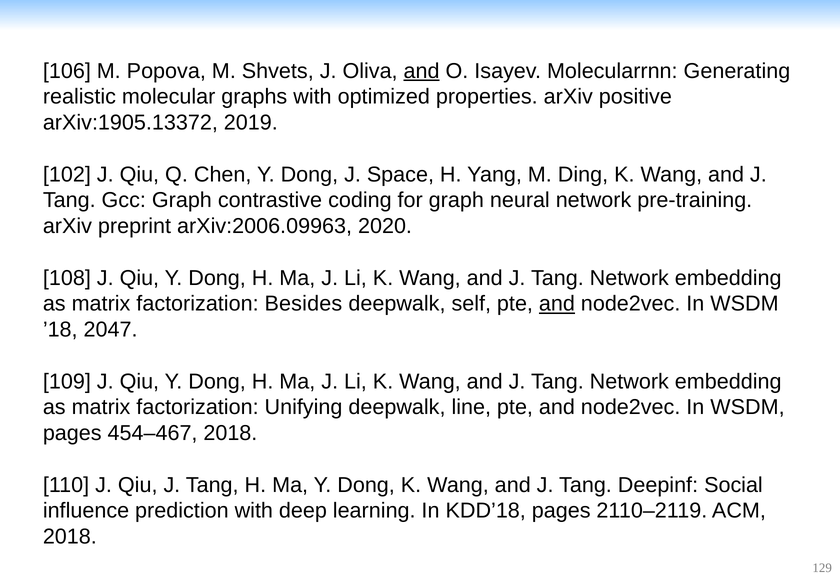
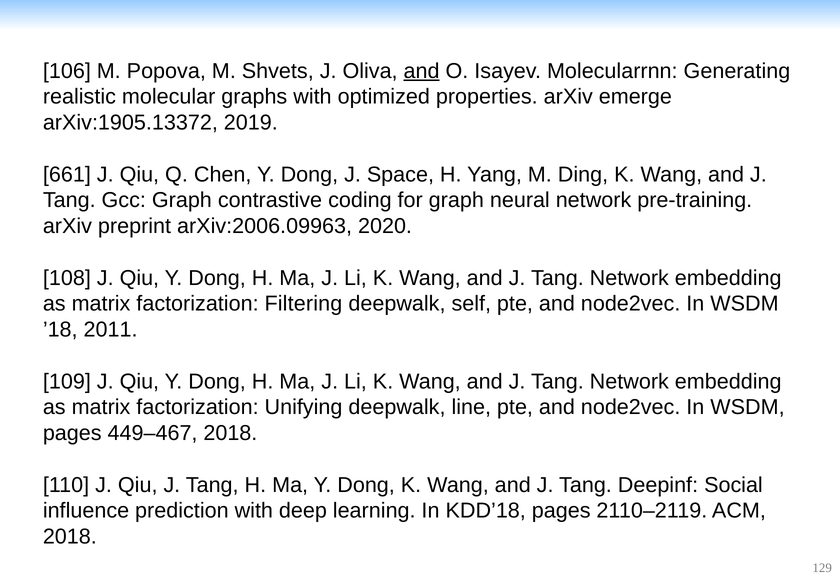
positive: positive -> emerge
102: 102 -> 661
Besides: Besides -> Filtering
and at (557, 304) underline: present -> none
2047: 2047 -> 2011
454–467: 454–467 -> 449–467
